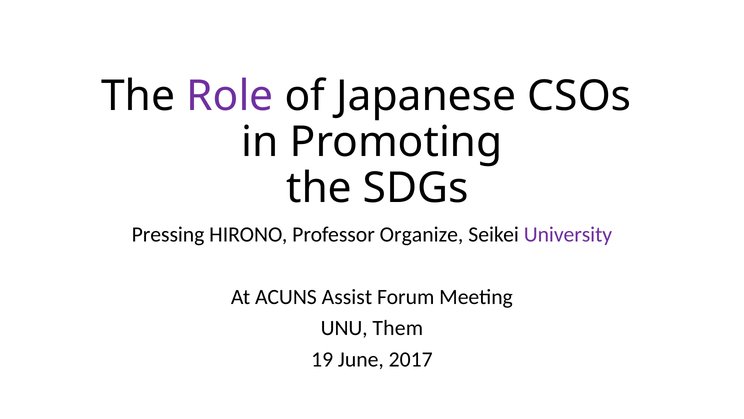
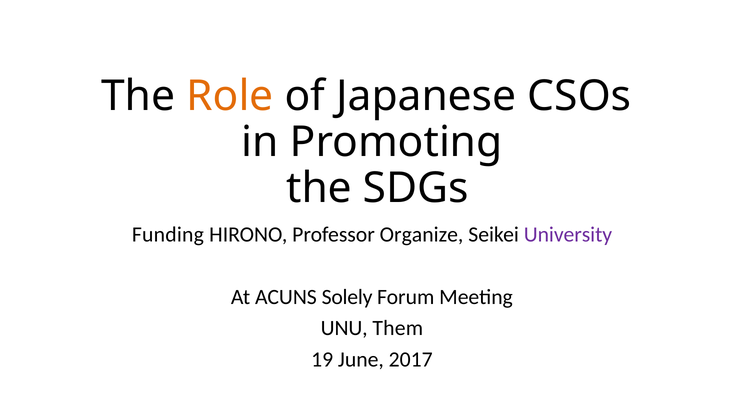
Role colour: purple -> orange
Pressing: Pressing -> Funding
Assist: Assist -> Solely
